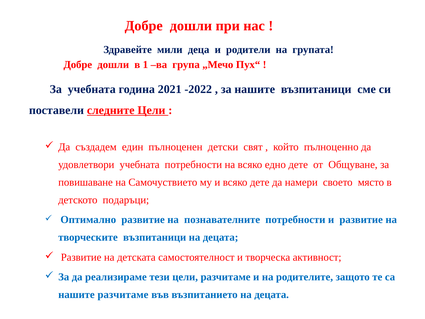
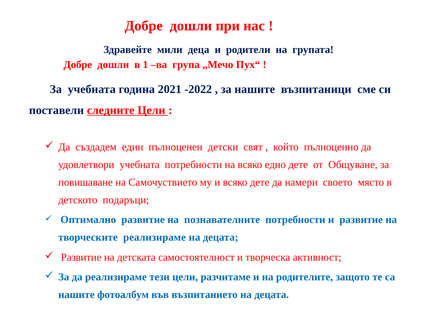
творческите възпитаници: възпитаници -> реализираме
нашите разчитаме: разчитаме -> фотоалбум
